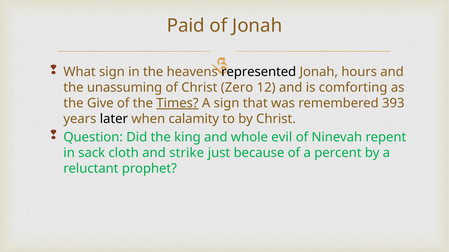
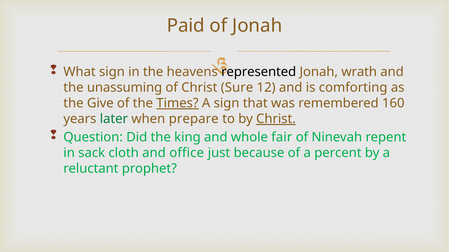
hours: hours -> wrath
Zero: Zero -> Sure
393: 393 -> 160
later colour: black -> green
calamity: calamity -> prepare
Christ at (276, 119) underline: none -> present
evil: evil -> fair
strike: strike -> office
